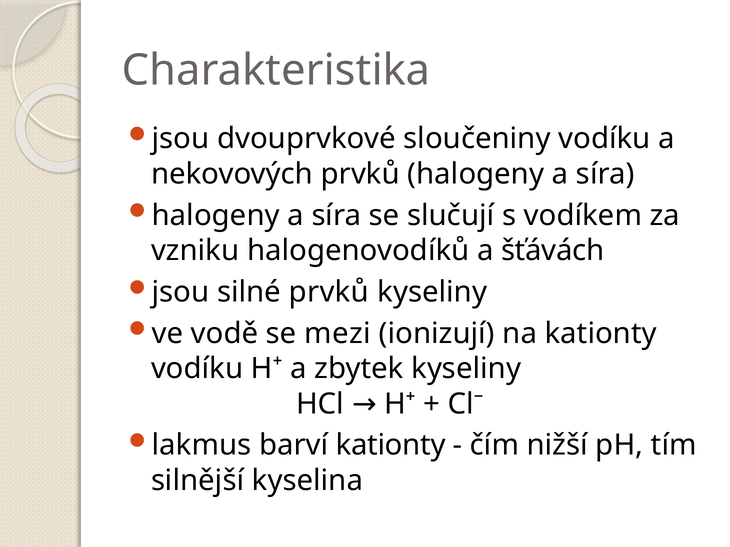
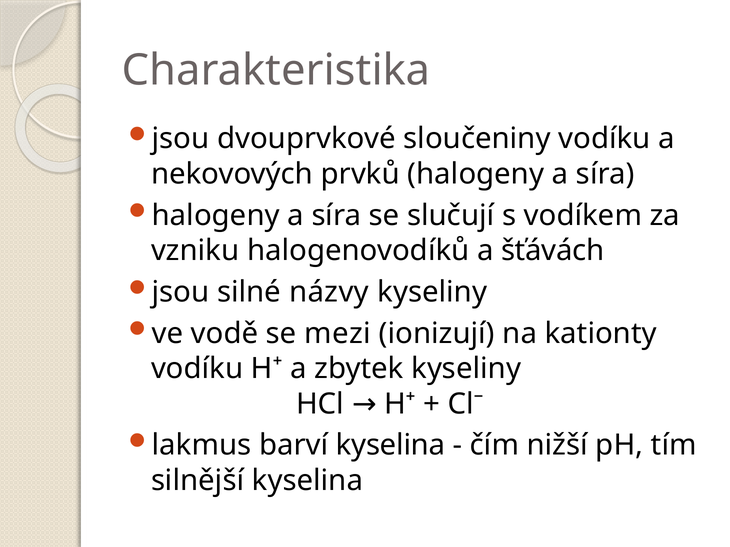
silné prvků: prvků -> názvy
barví kationty: kationty -> kyselina
